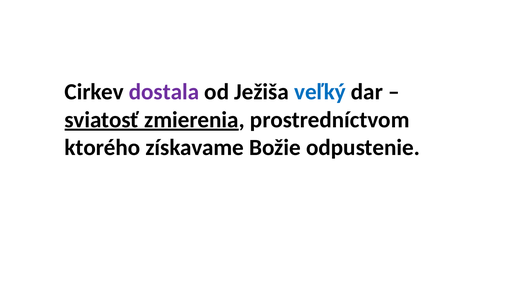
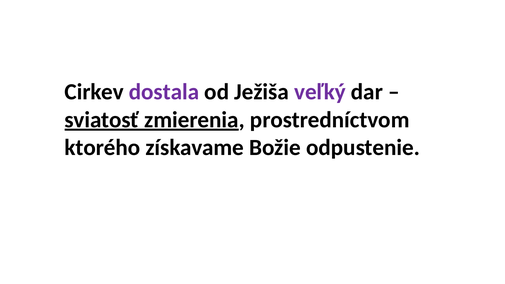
veľký colour: blue -> purple
